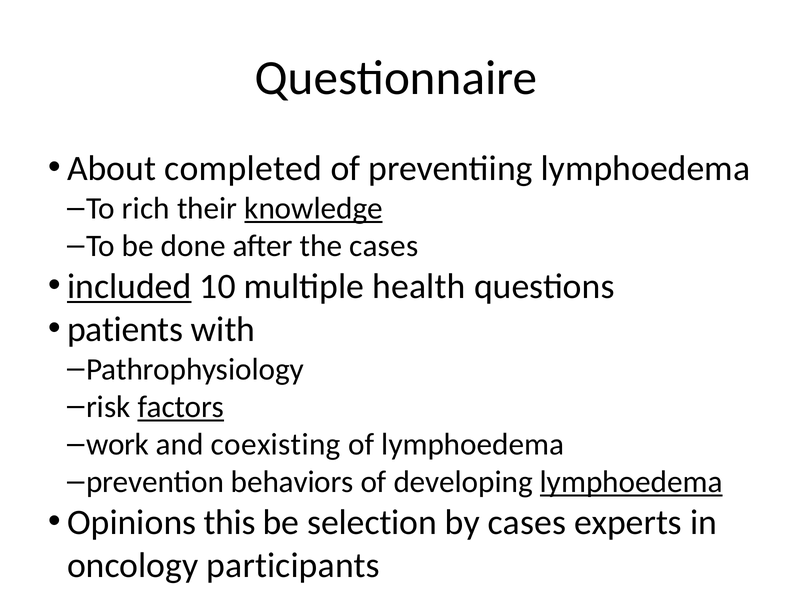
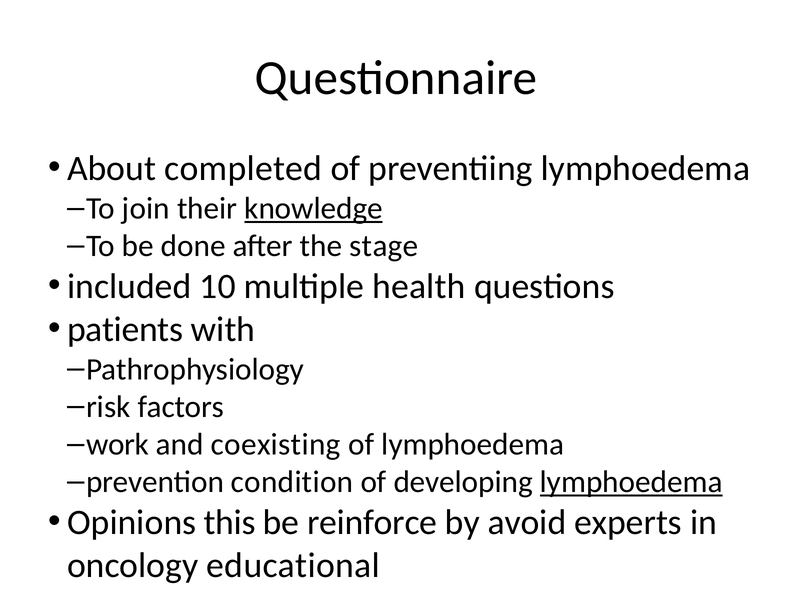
rich: rich -> join
the cases: cases -> stage
included underline: present -> none
factors underline: present -> none
behaviors: behaviors -> condition
selection: selection -> reinforce
by cases: cases -> avoid
participants: participants -> educational
